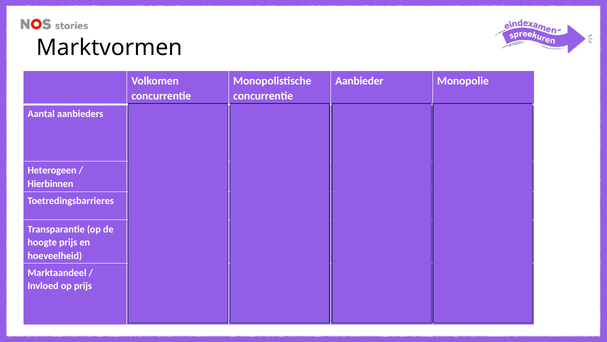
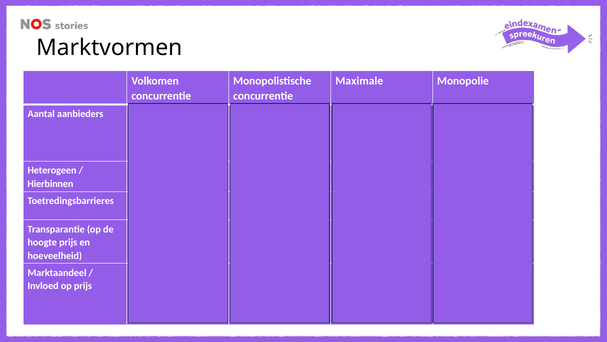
Aanbieder at (359, 81): Aanbieder -> Maximale
